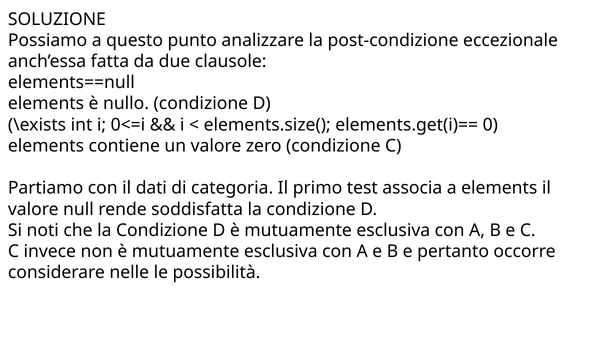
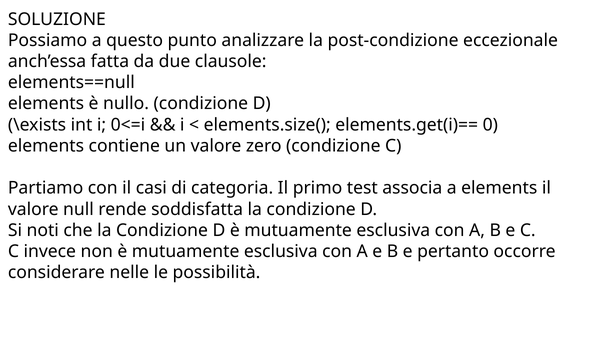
dati: dati -> casi
